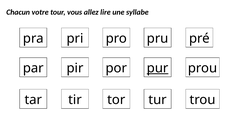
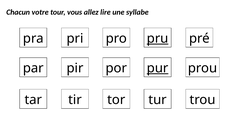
pru underline: none -> present
